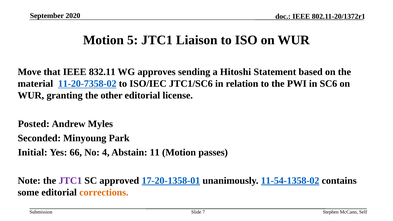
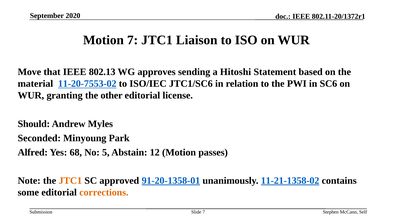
Motion 5: 5 -> 7
832.11: 832.11 -> 802.13
11-20-7358-02: 11-20-7358-02 -> 11-20-7553-02
Posted: Posted -> Should
Initial: Initial -> Alfred
66: 66 -> 68
4: 4 -> 5
11: 11 -> 12
JTC1 at (70, 181) colour: purple -> orange
17-20-1358-01: 17-20-1358-01 -> 91-20-1358-01
11-54-1358-02: 11-54-1358-02 -> 11-21-1358-02
